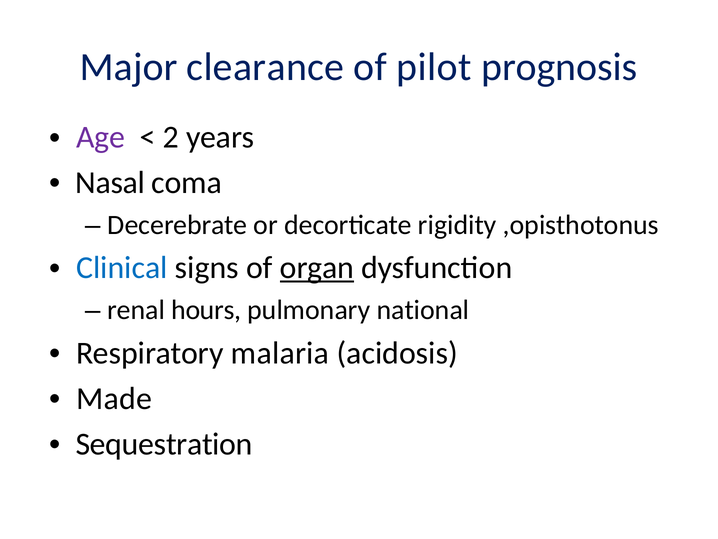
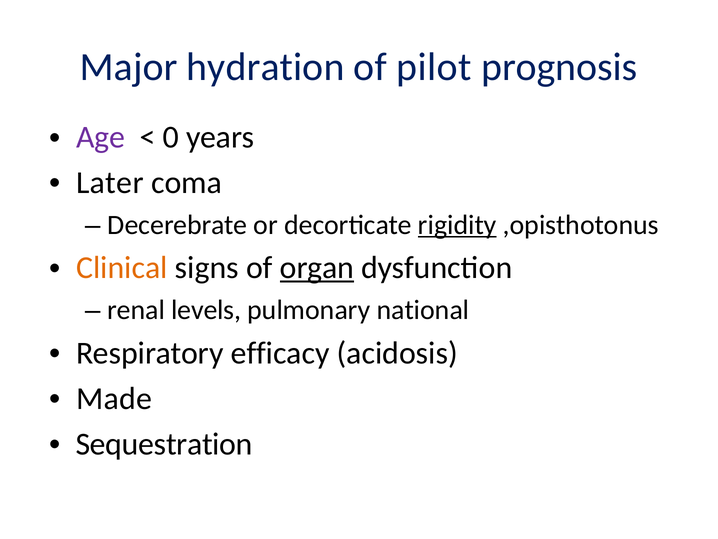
clearance: clearance -> hydration
2: 2 -> 0
Nasal: Nasal -> Later
rigidity underline: none -> present
Clinical colour: blue -> orange
hours: hours -> levels
malaria: malaria -> efficacy
